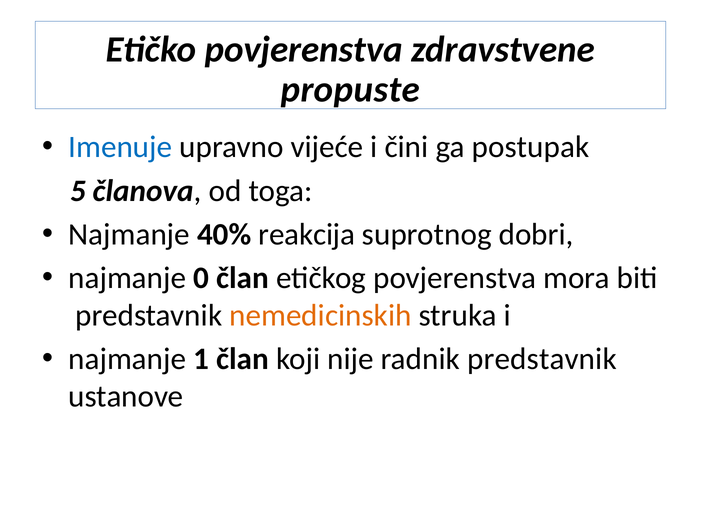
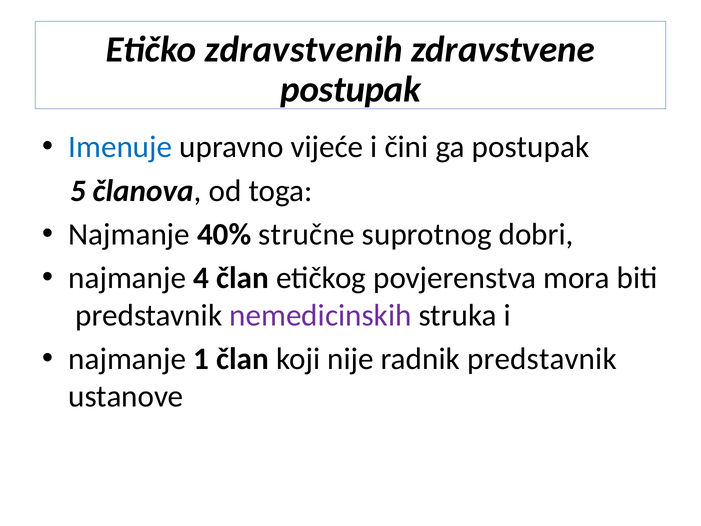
Etičko povjerenstva: povjerenstva -> zdravstvenih
propuste at (350, 90): propuste -> postupak
reakcija: reakcija -> stručne
0: 0 -> 4
nemedicinskih colour: orange -> purple
